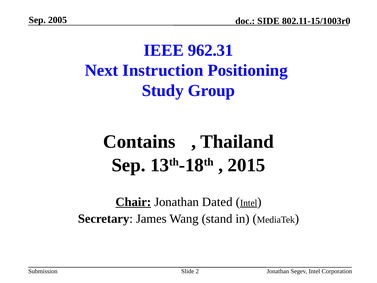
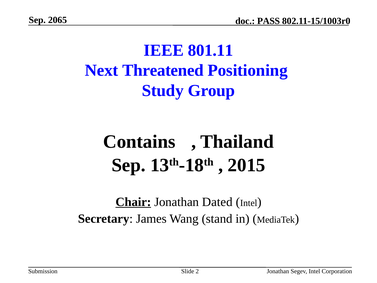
2005: 2005 -> 2065
SIDE: SIDE -> PASS
962.31: 962.31 -> 801.11
Instruction: Instruction -> Threatened
Intel at (249, 203) underline: present -> none
